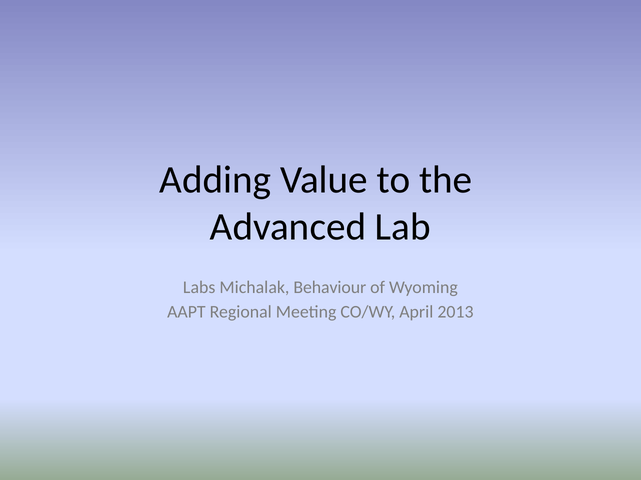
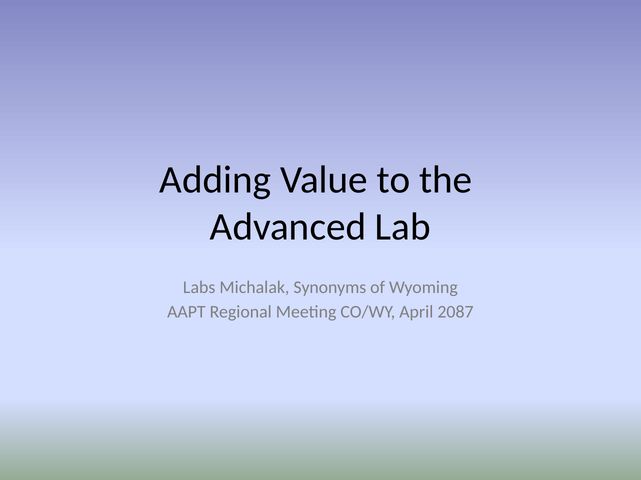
Behaviour: Behaviour -> Synonyms
2013: 2013 -> 2087
